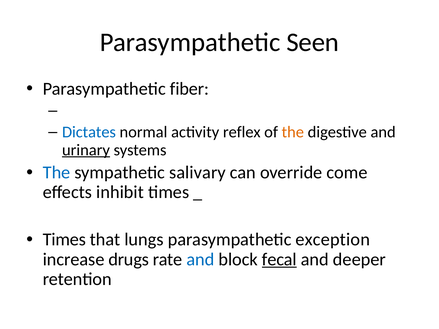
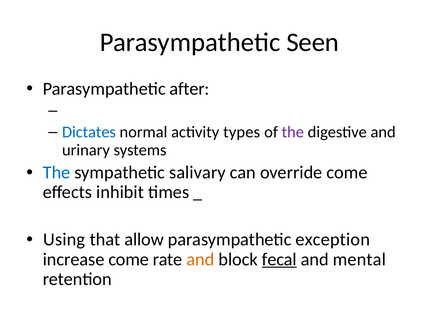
fiber: fiber -> after
reflex: reflex -> types
the at (293, 132) colour: orange -> purple
urinary underline: present -> none
Times at (64, 240): Times -> Using
lungs: lungs -> allow
increase drugs: drugs -> come
and at (200, 260) colour: blue -> orange
deeper: deeper -> mental
